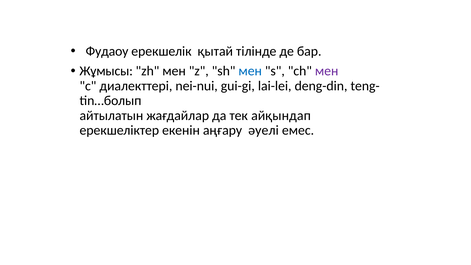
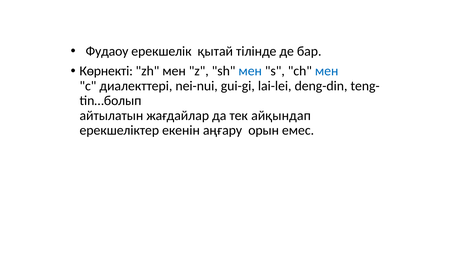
Жұмысы: Жұмысы -> Көрнекті
мен at (327, 71) colour: purple -> blue
әуелі: әуелі -> орын
